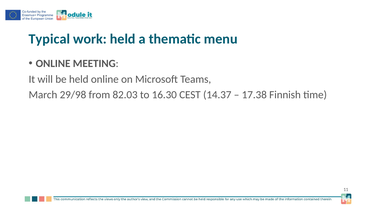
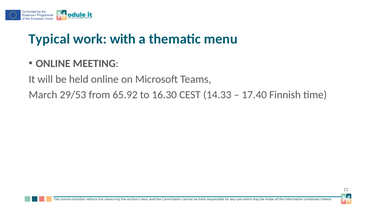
work held: held -> with
29/98: 29/98 -> 29/53
82.03: 82.03 -> 65.92
14.37: 14.37 -> 14.33
17.38: 17.38 -> 17.40
